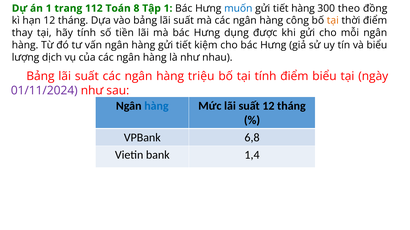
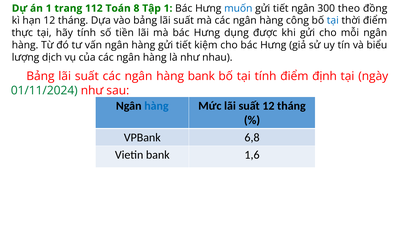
tiết hàng: hàng -> ngân
tại at (333, 21) colour: orange -> blue
thay: thay -> thực
hàng triệu: triệu -> bank
điểm biểu: biểu -> định
01/11/2024 colour: purple -> green
1,4: 1,4 -> 1,6
